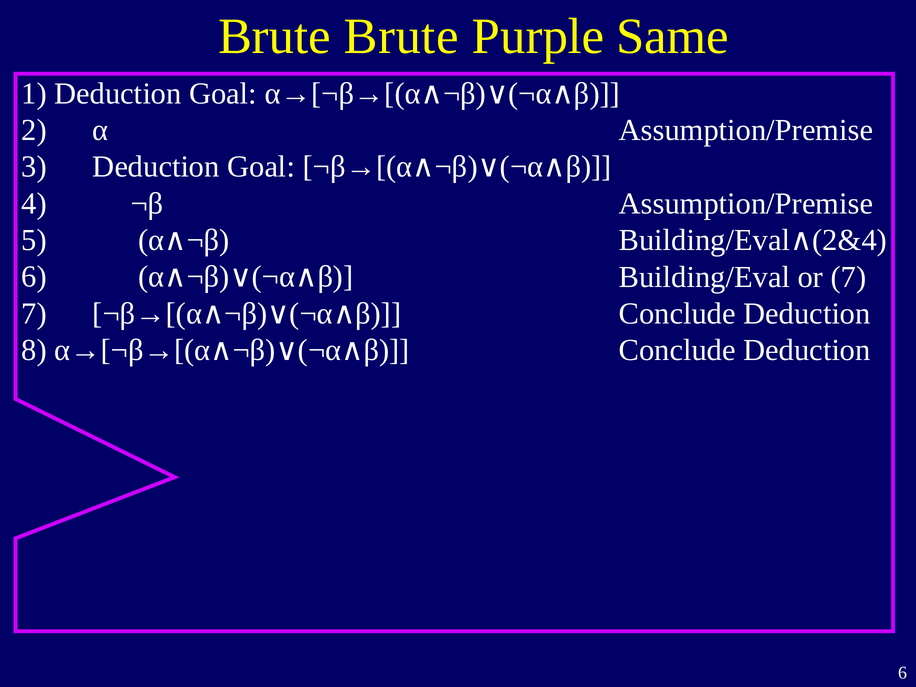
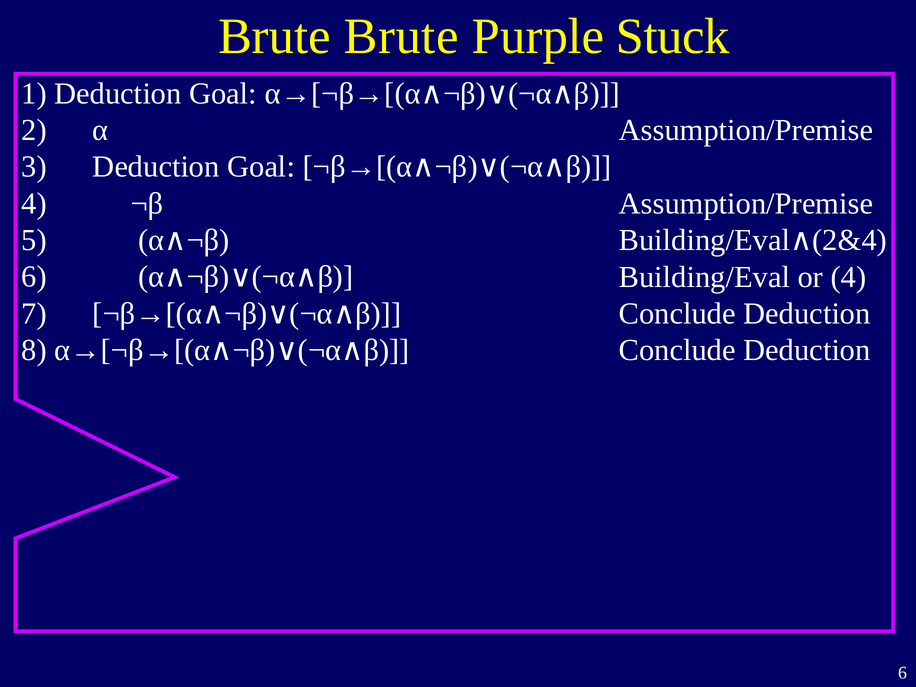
Same: Same -> Stuck
or 7: 7 -> 4
